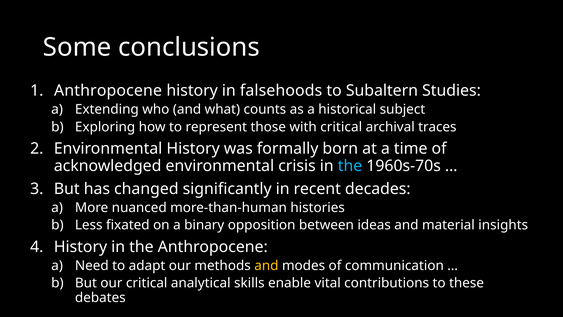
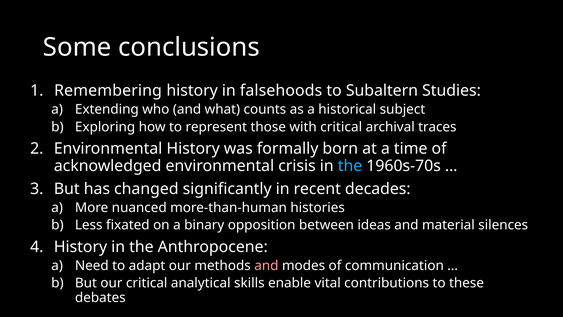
Anthropocene at (108, 91): Anthropocene -> Remembering
insights: insights -> silences
and at (266, 265) colour: yellow -> pink
